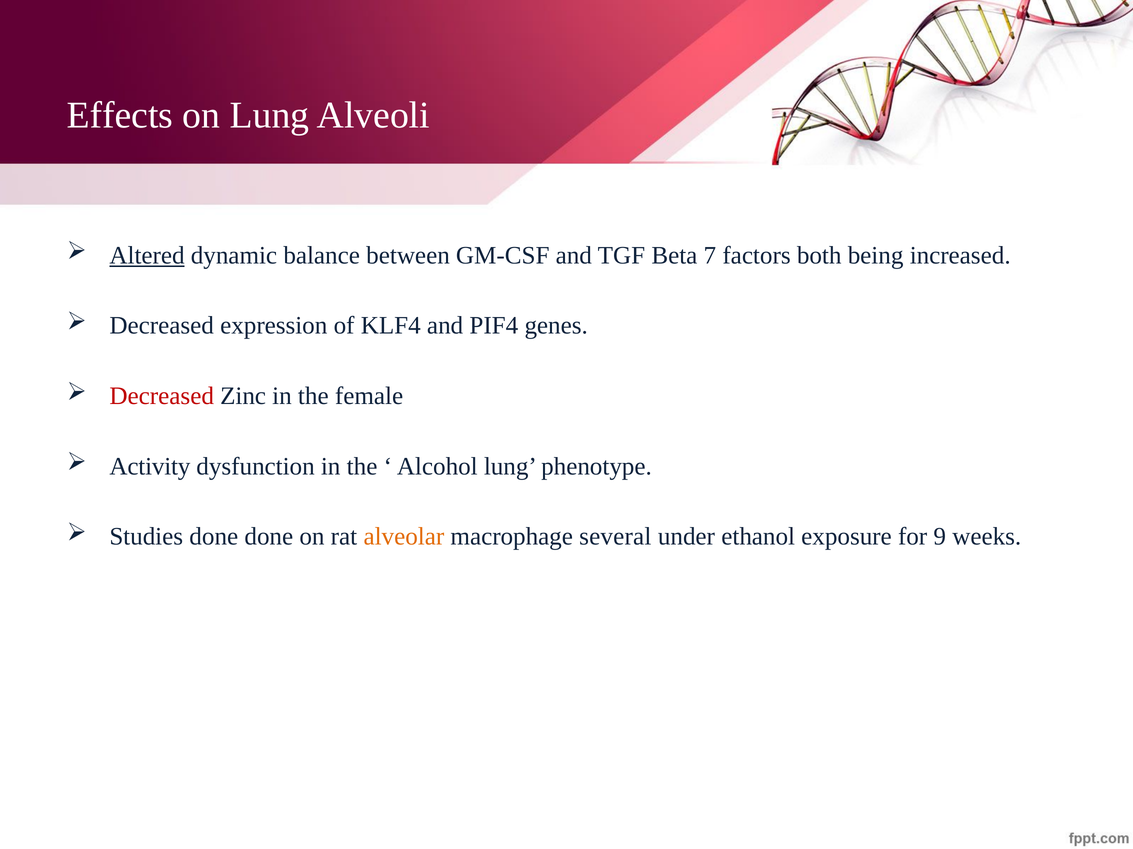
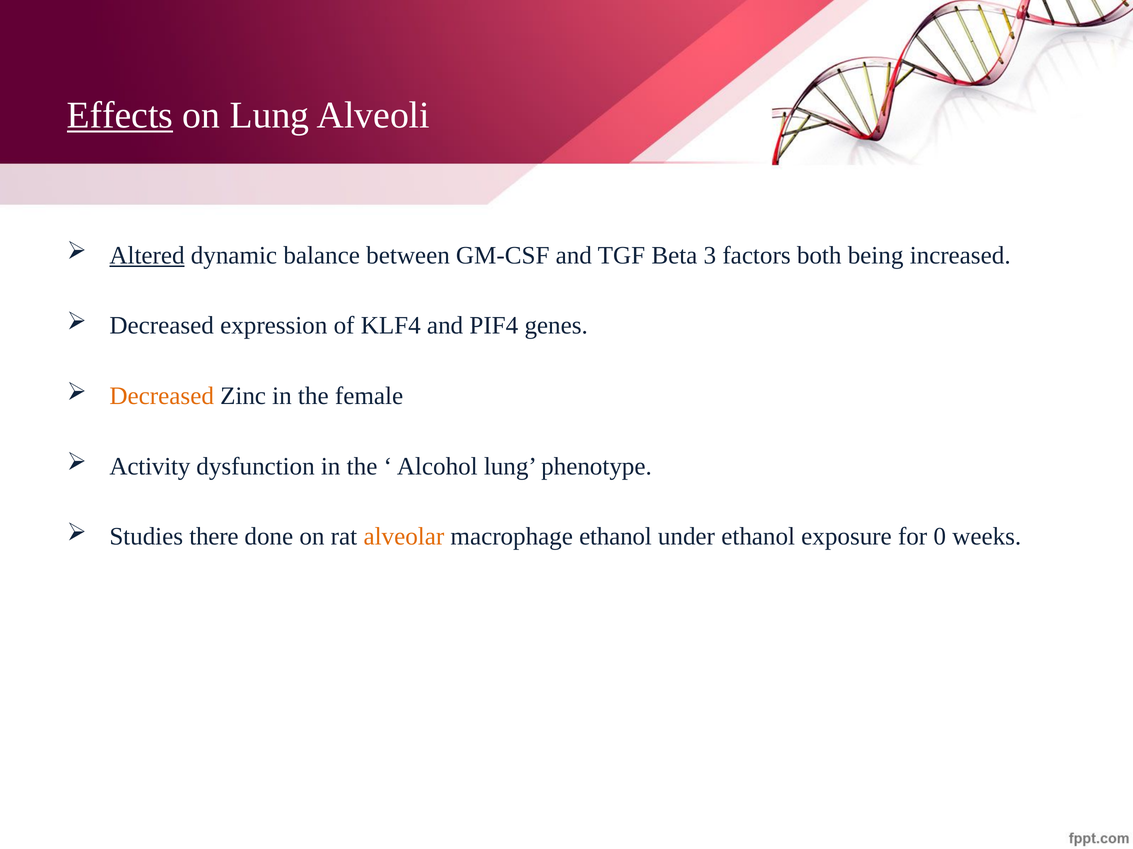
Effects underline: none -> present
7: 7 -> 3
Decreased at (162, 396) colour: red -> orange
Studies done: done -> there
macrophage several: several -> ethanol
9: 9 -> 0
